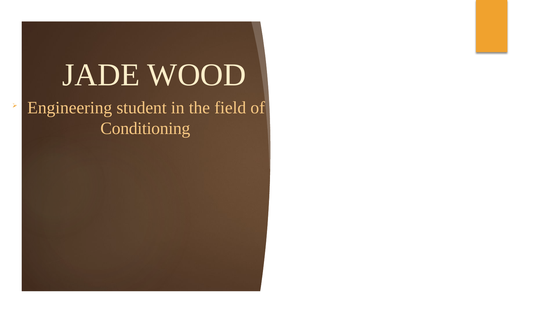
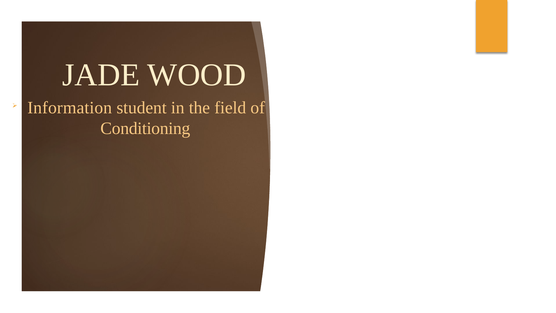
Engineering: Engineering -> Information
